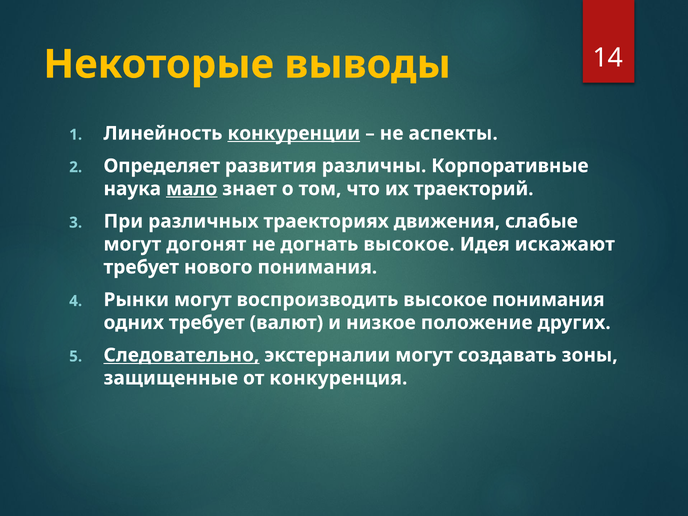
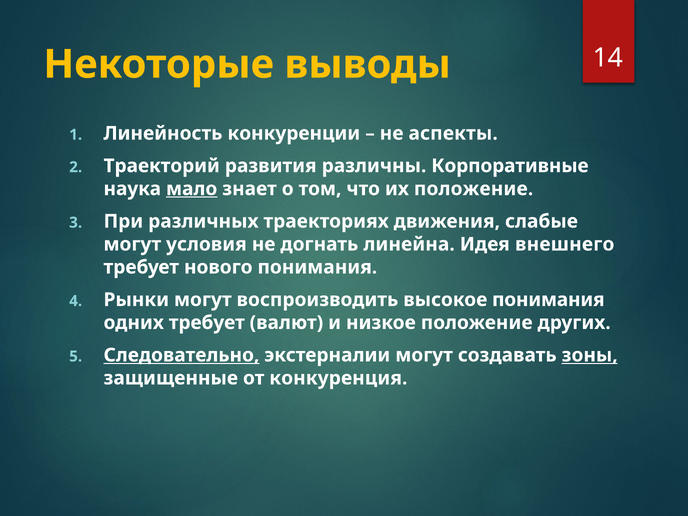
конкуренции underline: present -> none
Определяет: Определяет -> Траекторий
их траекторий: траекторий -> положение
догонят: догонят -> условия
догнать высокое: высокое -> линейна
искажают: искажают -> внешнего
зоны underline: none -> present
